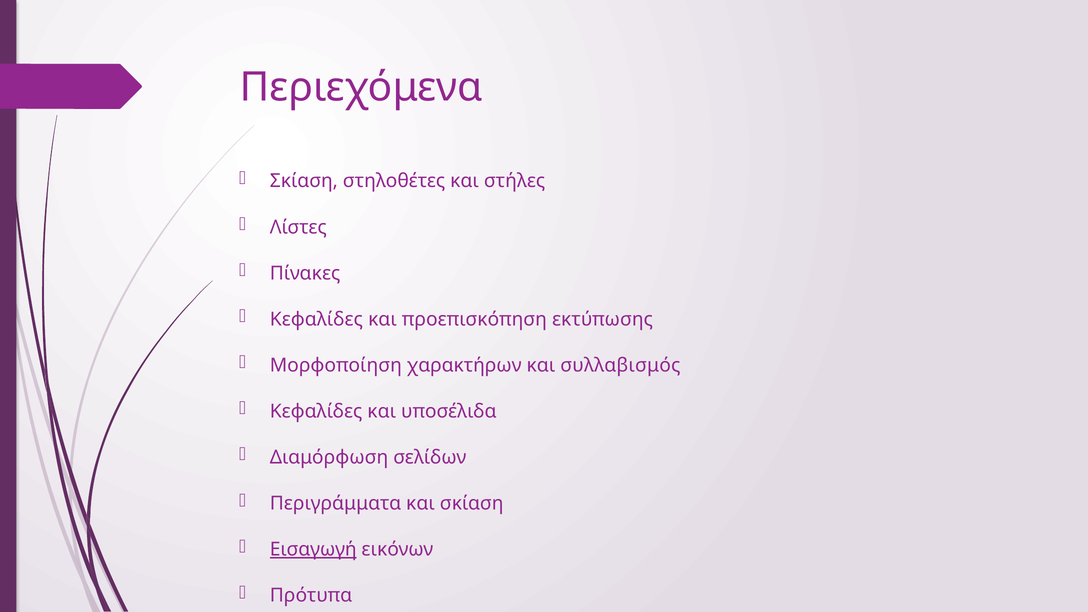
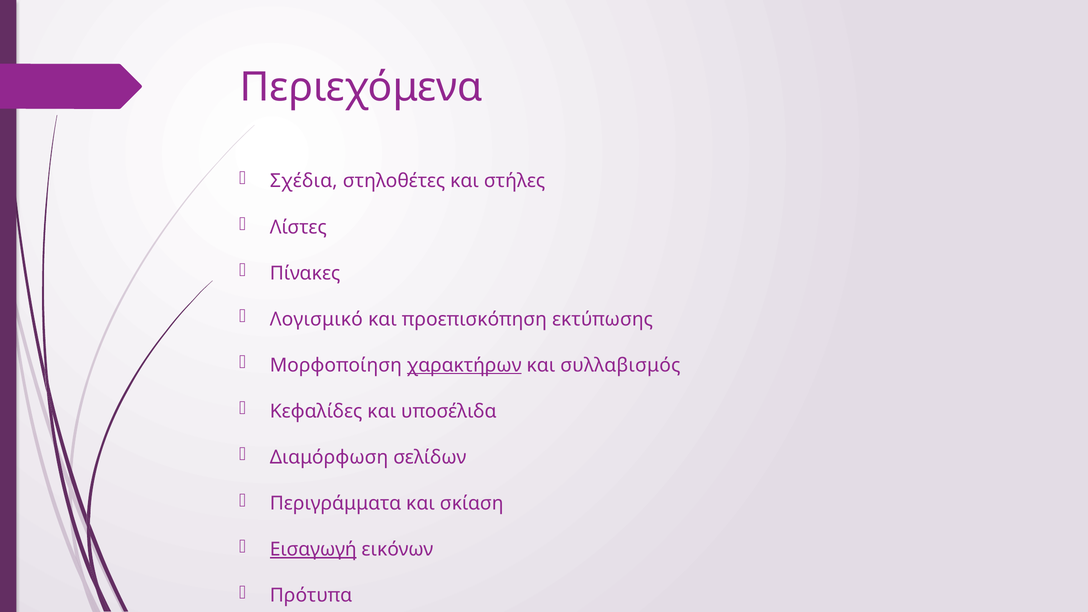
Σκίαση at (304, 181): Σκίαση -> Σχέδια
Κεφαλίδες at (316, 319): Κεφαλίδες -> Λογισμικό
χαρακτήρων underline: none -> present
